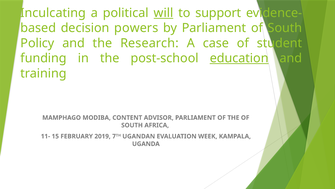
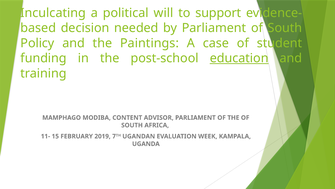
will underline: present -> none
powers: powers -> needed
Research: Research -> Paintings
